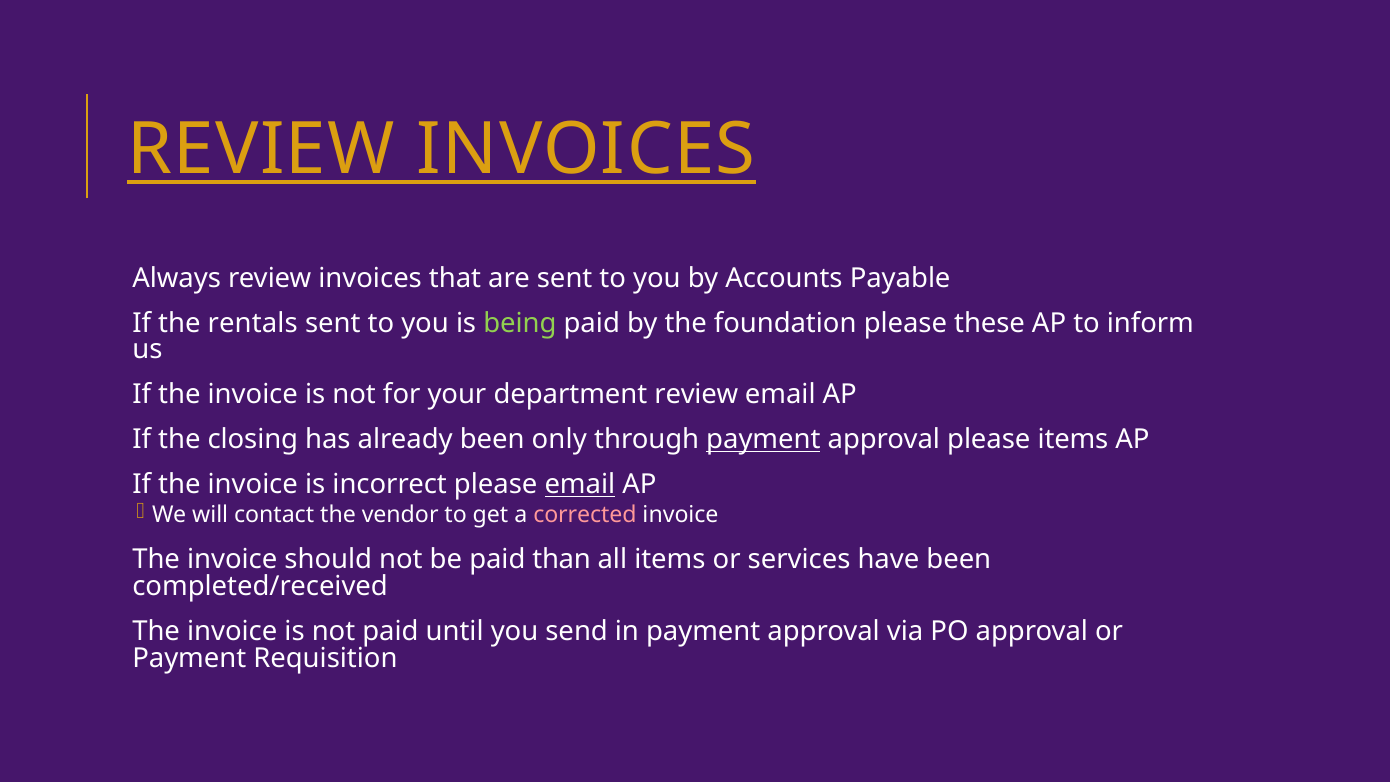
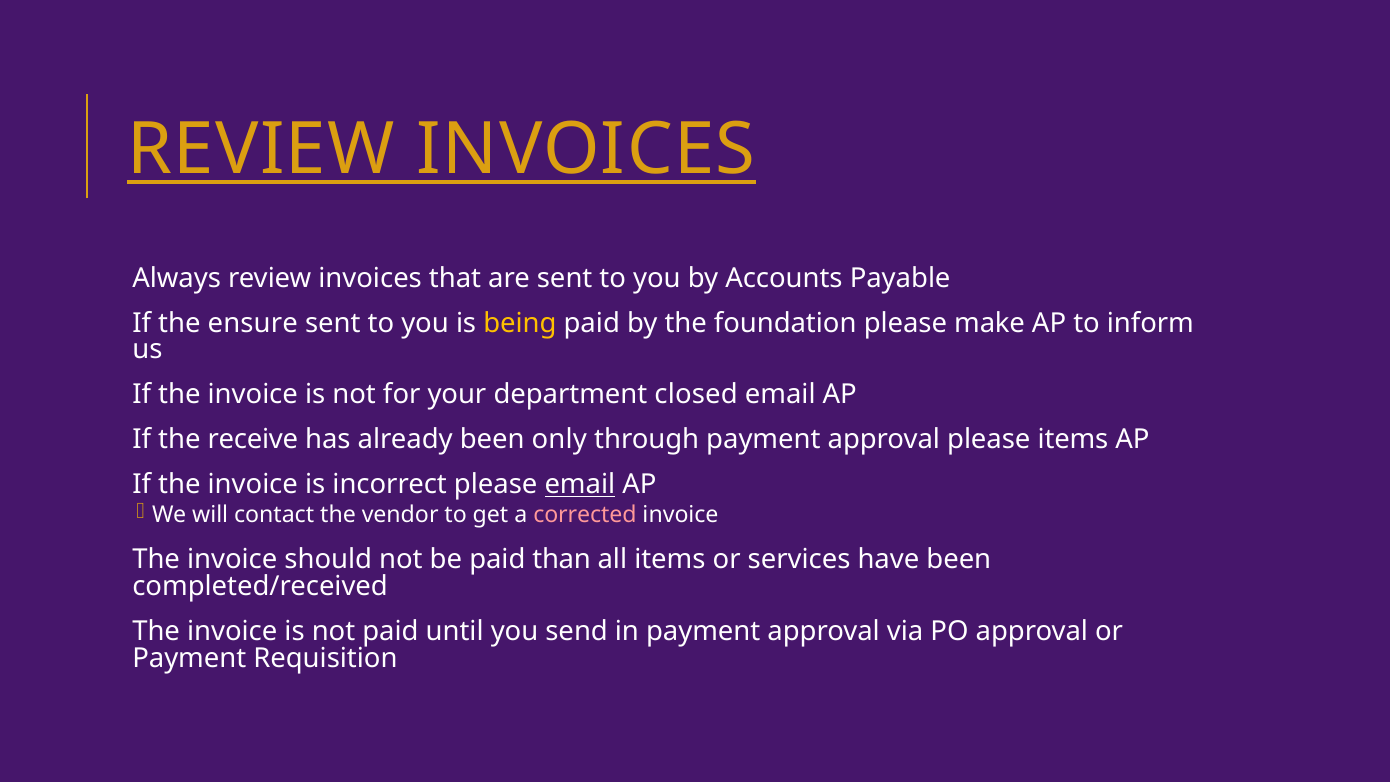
rentals: rentals -> ensure
being colour: light green -> yellow
these: these -> make
department review: review -> closed
closing: closing -> receive
payment at (763, 440) underline: present -> none
